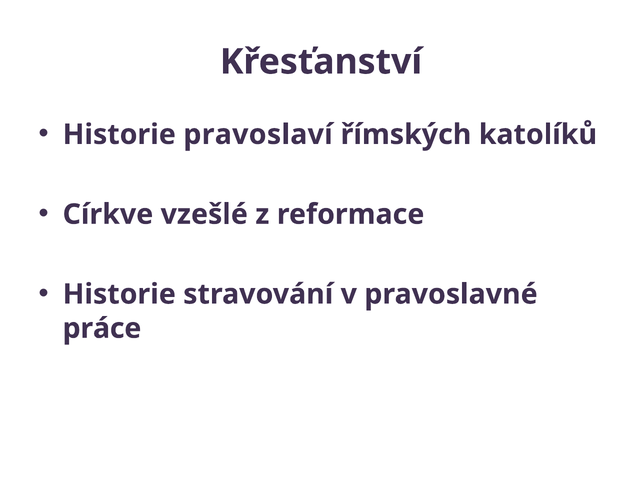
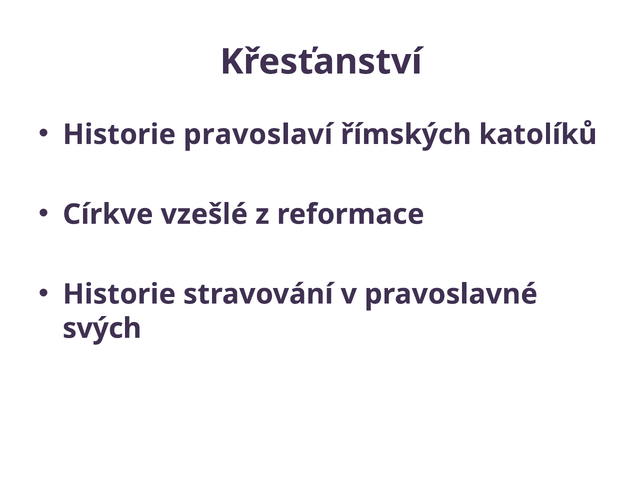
práce: práce -> svých
